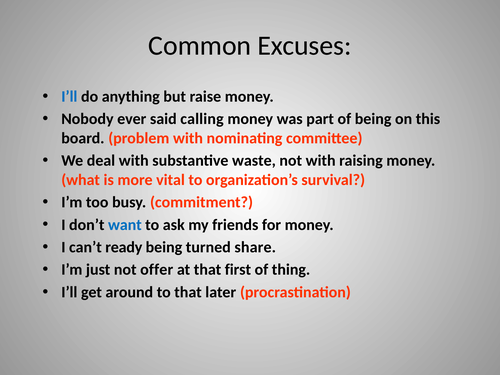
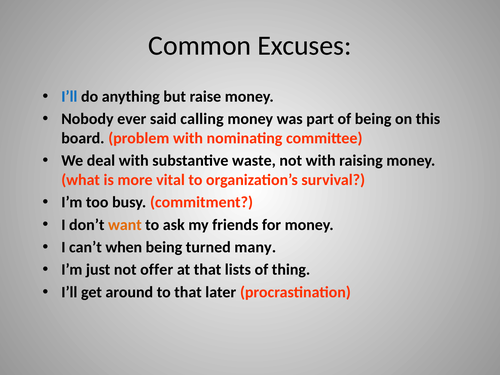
want colour: blue -> orange
ready: ready -> when
share: share -> many
first: first -> lists
